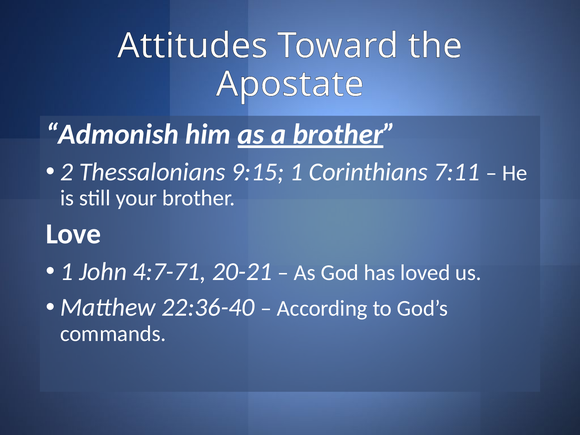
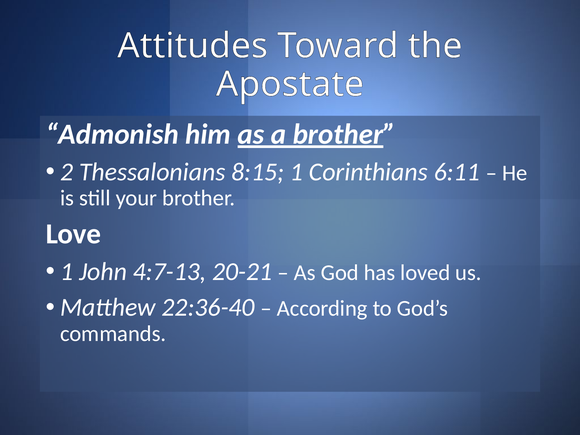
9:15: 9:15 -> 8:15
7:11: 7:11 -> 6:11
4:7-71: 4:7-71 -> 4:7-13
